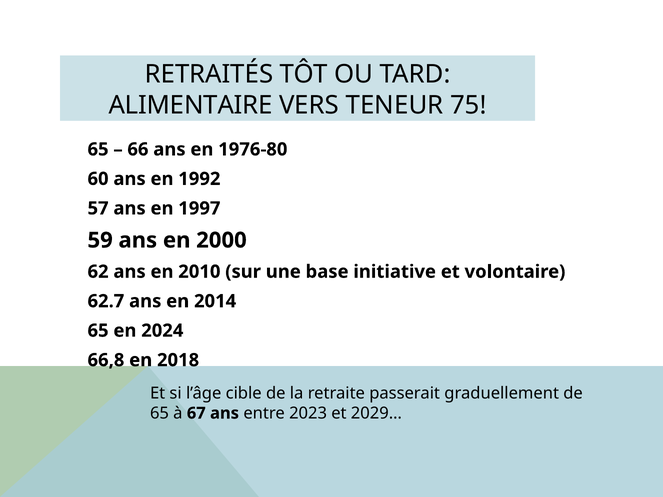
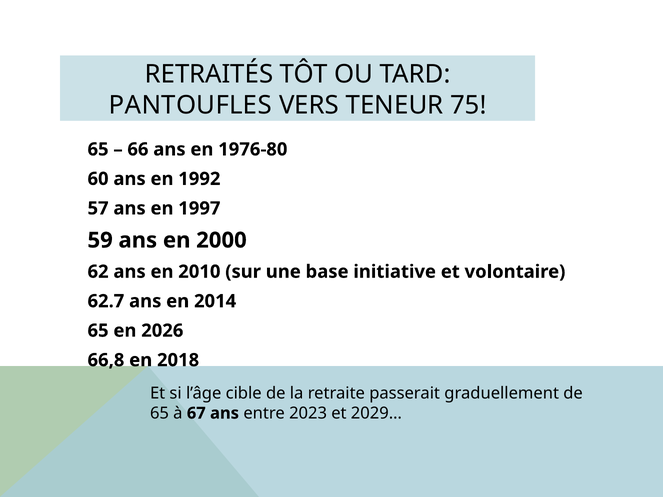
ALIMENTAIRE: ALIMENTAIRE -> PANTOUFLES
2024: 2024 -> 2026
